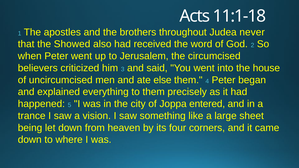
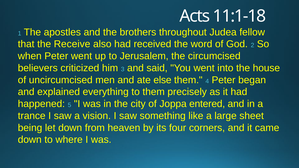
never: never -> fellow
Showed: Showed -> Receive
